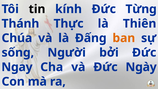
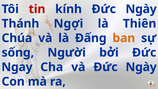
tin colour: black -> red
kính Đức Từng: Từng -> Ngày
Thực: Thực -> Ngợi
